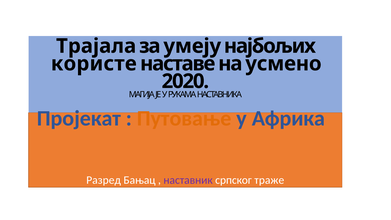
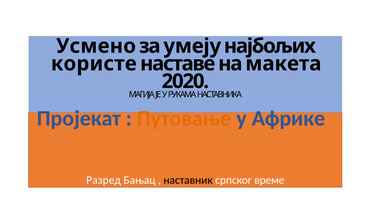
Трајала: Трајала -> Усмено
усмено: усмено -> макета
Африка: Африка -> Африке
наставник colour: purple -> black
траже: траже -> време
